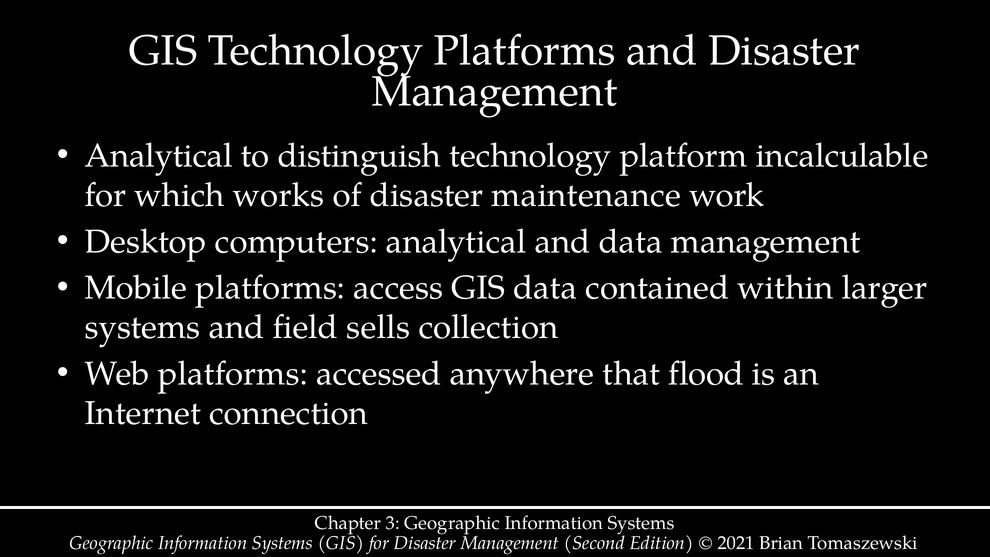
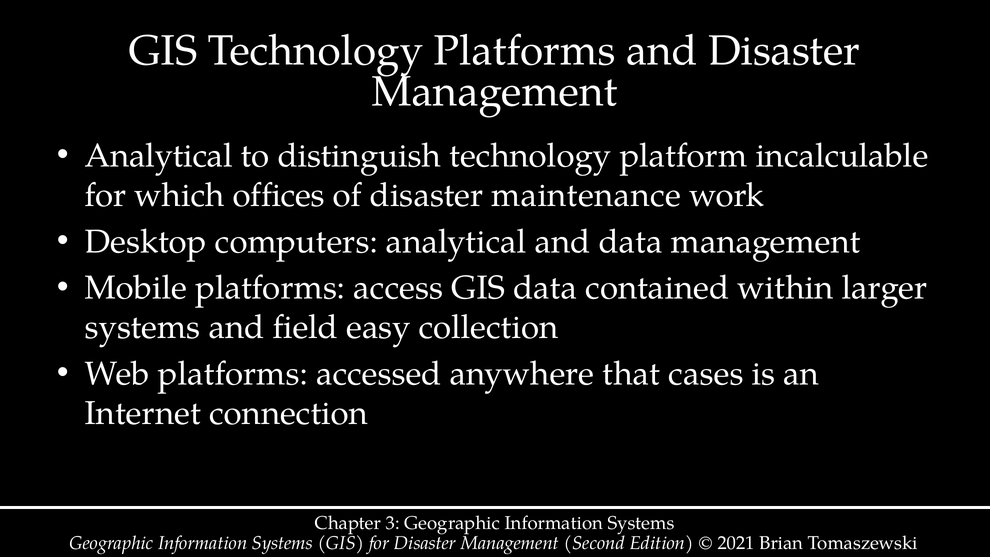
works: works -> offices
sells: sells -> easy
flood: flood -> cases
